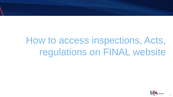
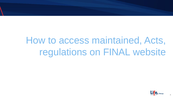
inspections: inspections -> maintained
